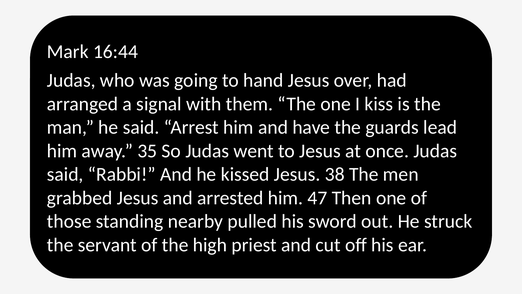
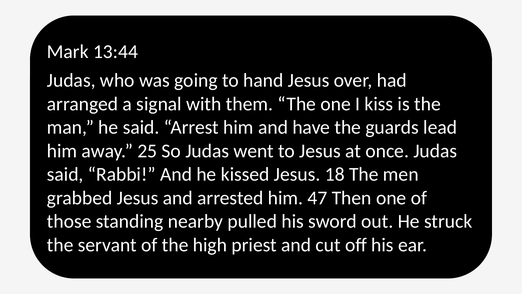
16:44: 16:44 -> 13:44
35: 35 -> 25
38: 38 -> 18
